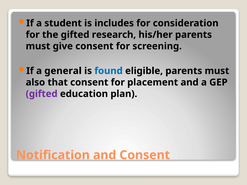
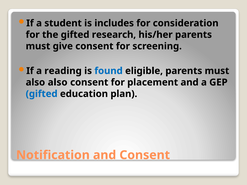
general: general -> reading
also that: that -> also
gifted at (42, 94) colour: purple -> blue
